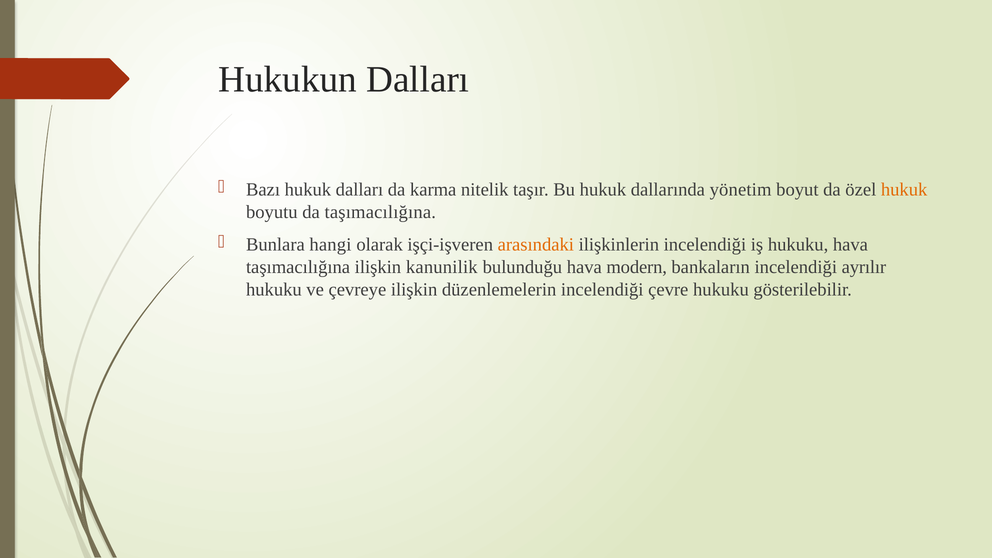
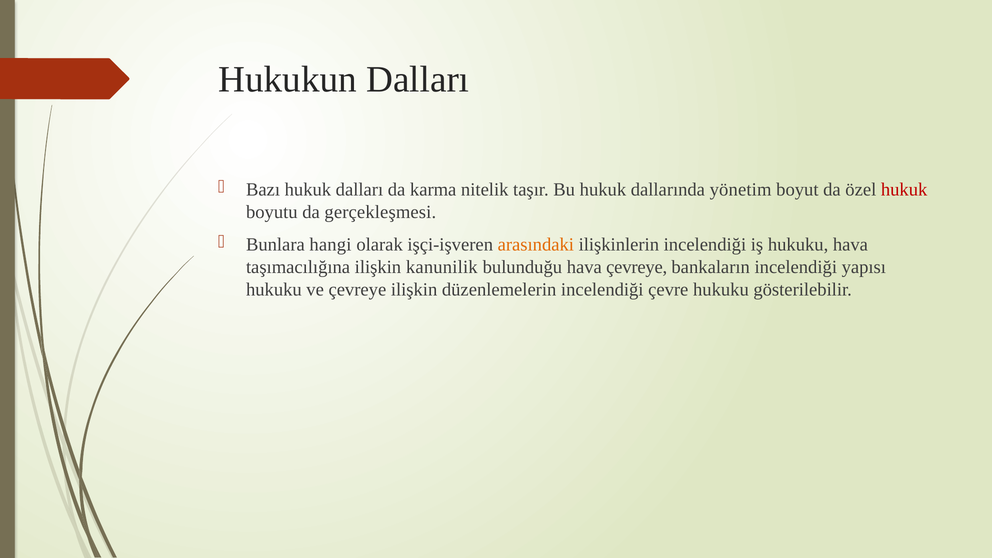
hukuk at (904, 190) colour: orange -> red
da taşımacılığına: taşımacılığına -> gerçekleşmesi
hava modern: modern -> çevreye
ayrılır: ayrılır -> yapısı
